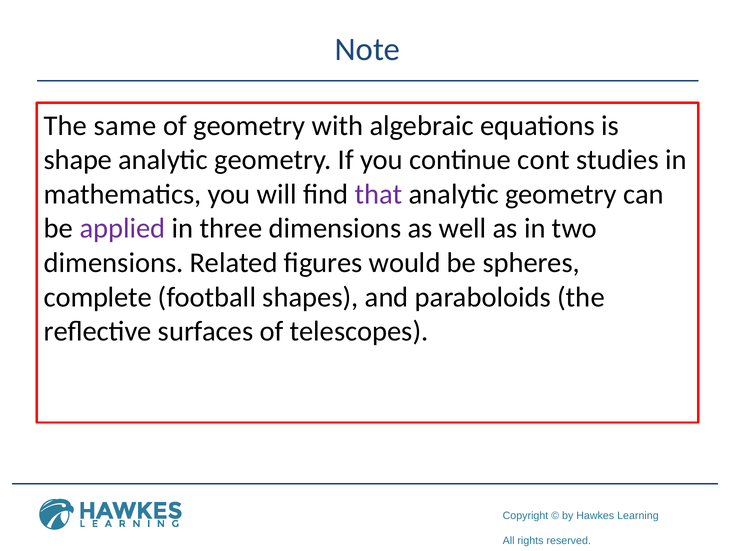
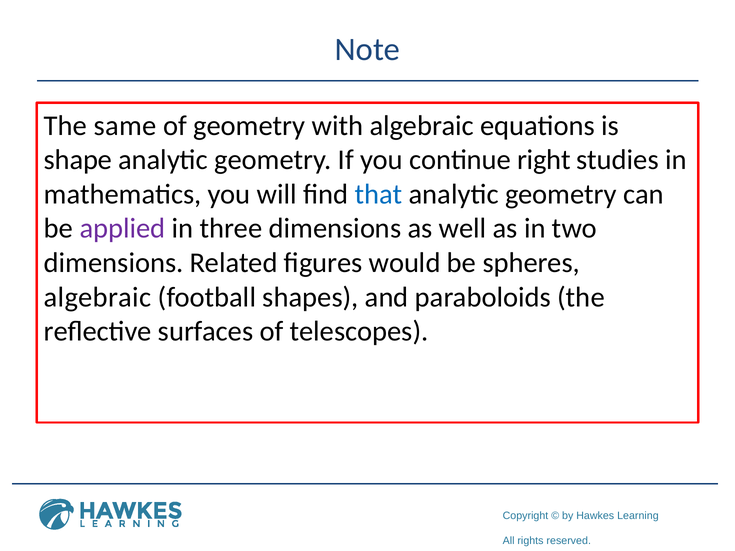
cont: cont -> right
that colour: purple -> blue
complete at (98, 297): complete -> algebraic
